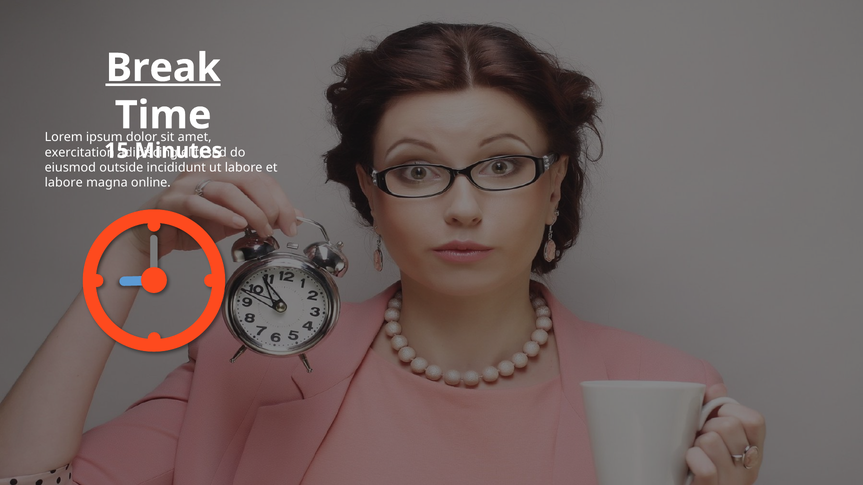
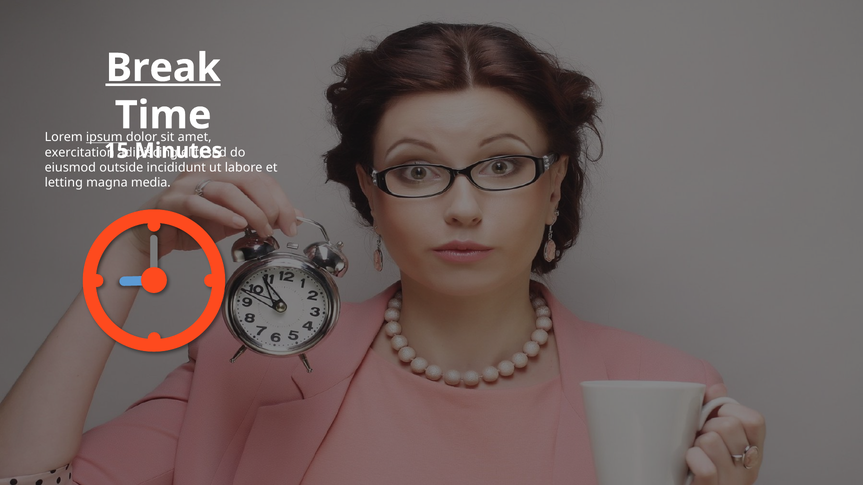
ipsum underline: none -> present
labore at (64, 183): labore -> letting
online: online -> media
